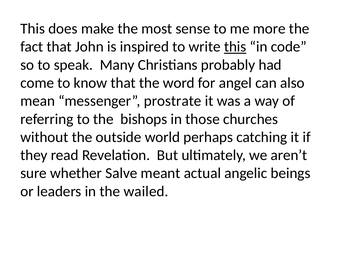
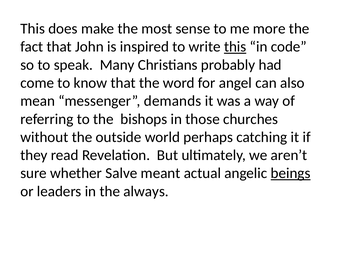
prostrate: prostrate -> demands
beings underline: none -> present
wailed: wailed -> always
